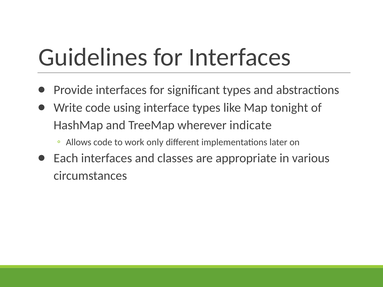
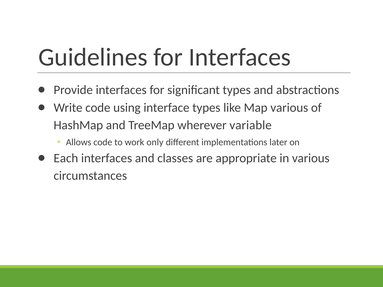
Map tonight: tonight -> various
indicate: indicate -> variable
